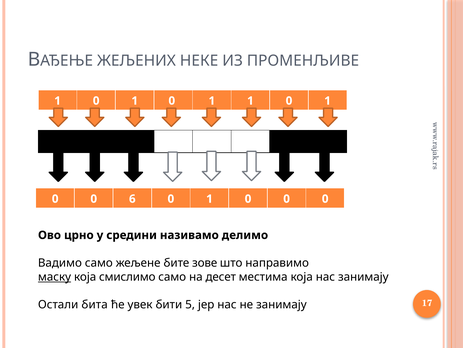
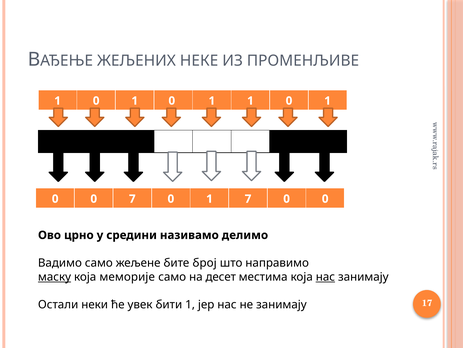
0 6: 6 -> 7
0 at (248, 198): 0 -> 7
зове: зове -> број
смислимо: смислимо -> меморије
нас at (325, 276) underline: none -> present
бита: бита -> неки
бити 5: 5 -> 1
